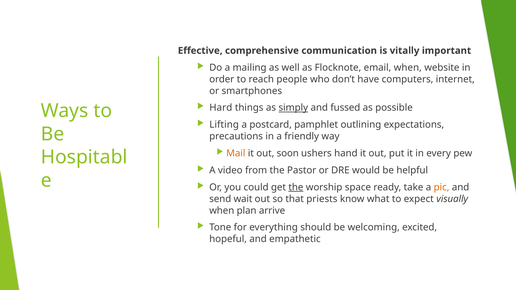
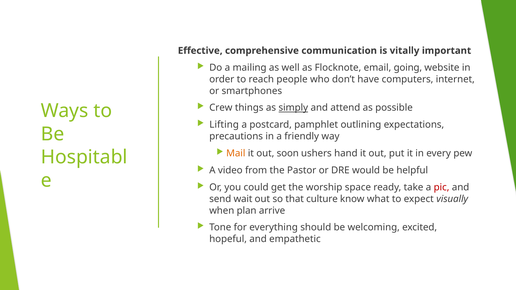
email when: when -> going
Hard: Hard -> Crew
fussed: fussed -> attend
the at (296, 187) underline: present -> none
pic colour: orange -> red
priests: priests -> culture
